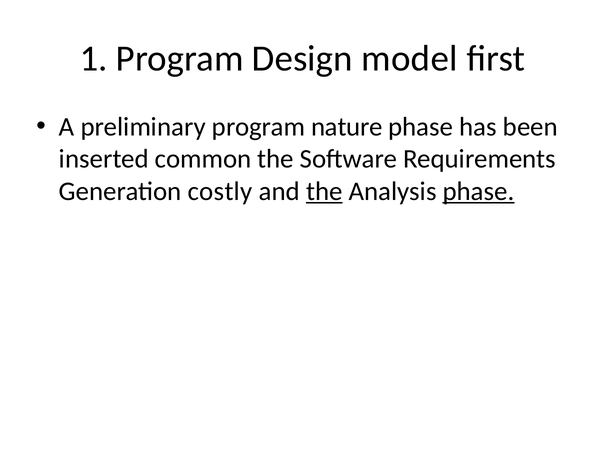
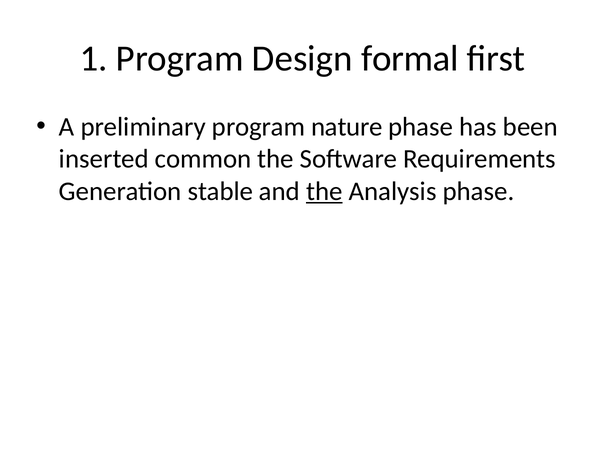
model: model -> formal
costly: costly -> stable
phase at (479, 191) underline: present -> none
